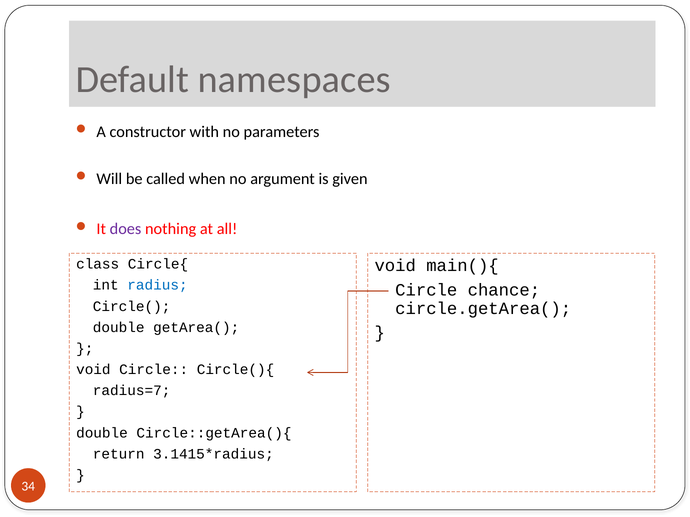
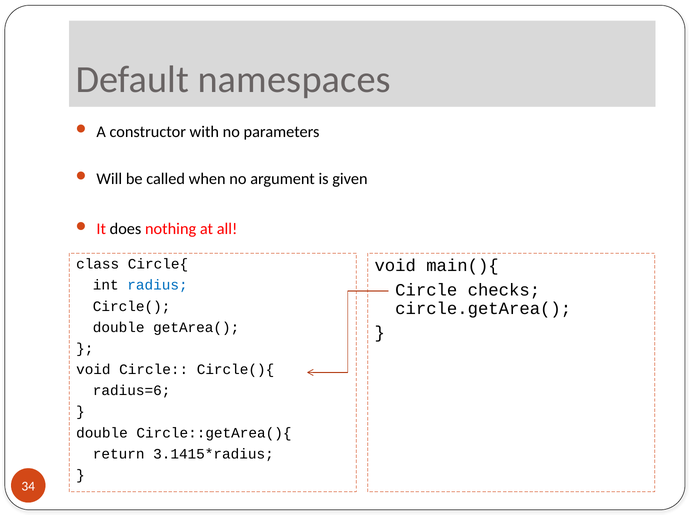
does colour: purple -> black
chance: chance -> checks
radius=7: radius=7 -> radius=6
